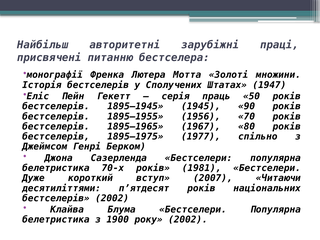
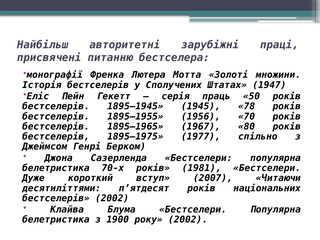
90: 90 -> 78
